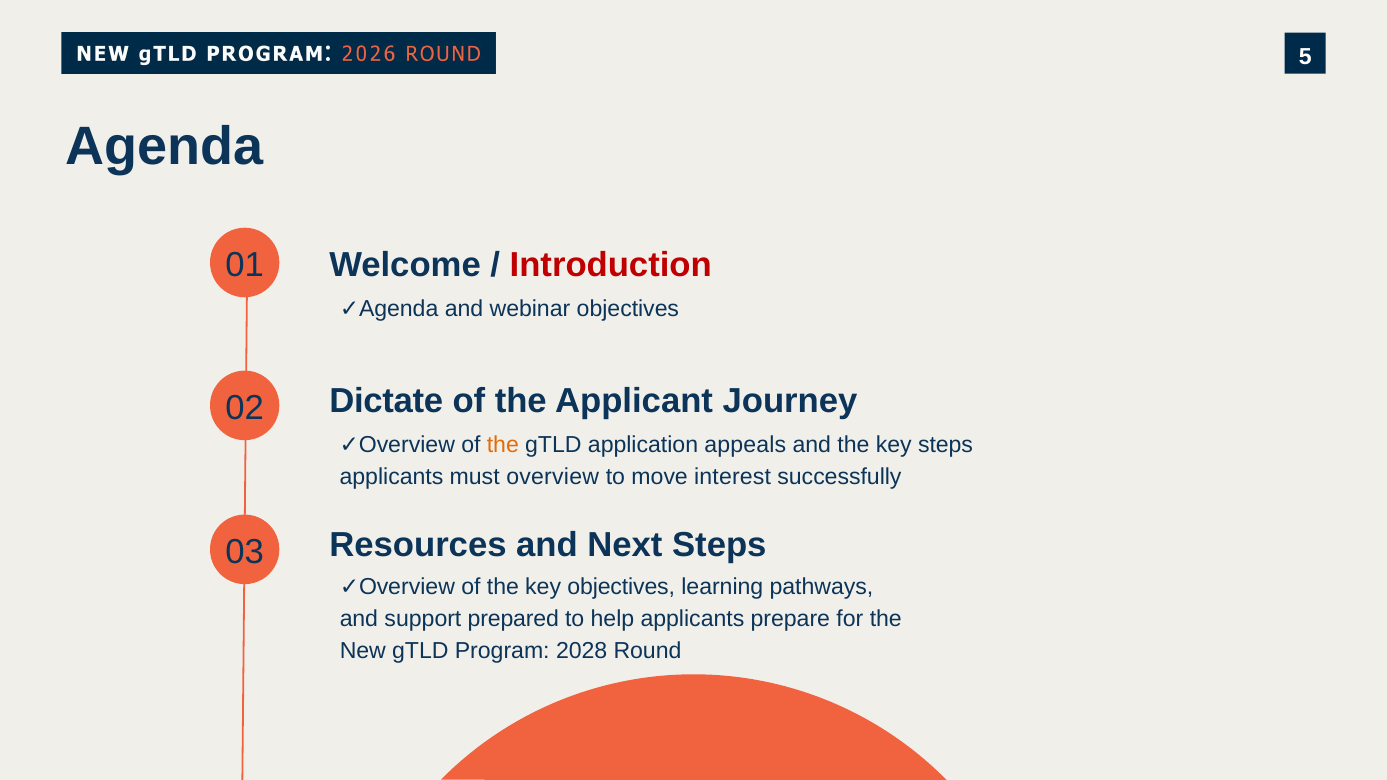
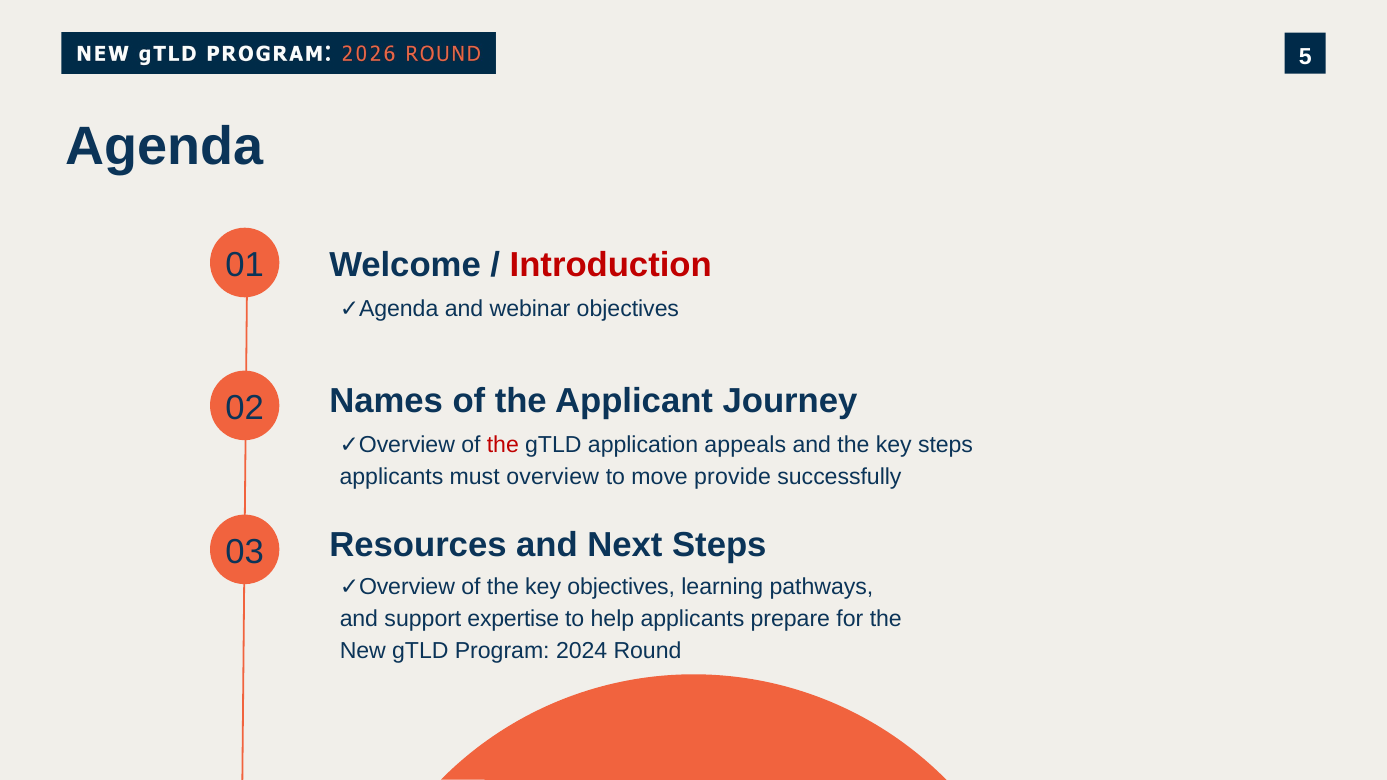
Dictate: Dictate -> Names
the at (503, 445) colour: orange -> red
interest: interest -> provide
prepared: prepared -> expertise
2028: 2028 -> 2024
